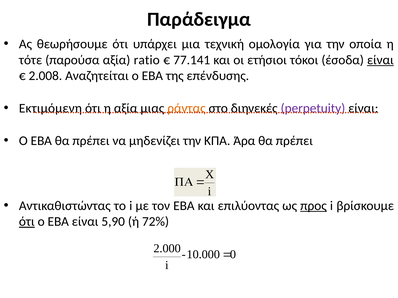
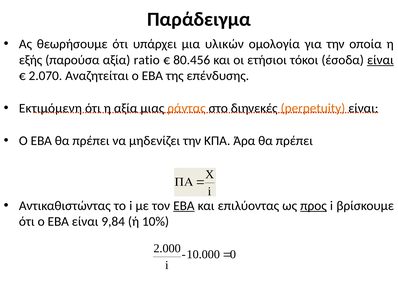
τεχνική: τεχνική -> υλικών
τότε: τότε -> εξής
77.141: 77.141 -> 80.456
2.008: 2.008 -> 2.070
perpetuity colour: purple -> orange
ΕΒΑ at (184, 206) underline: none -> present
ότι at (27, 222) underline: present -> none
5,90: 5,90 -> 9,84
72%: 72% -> 10%
